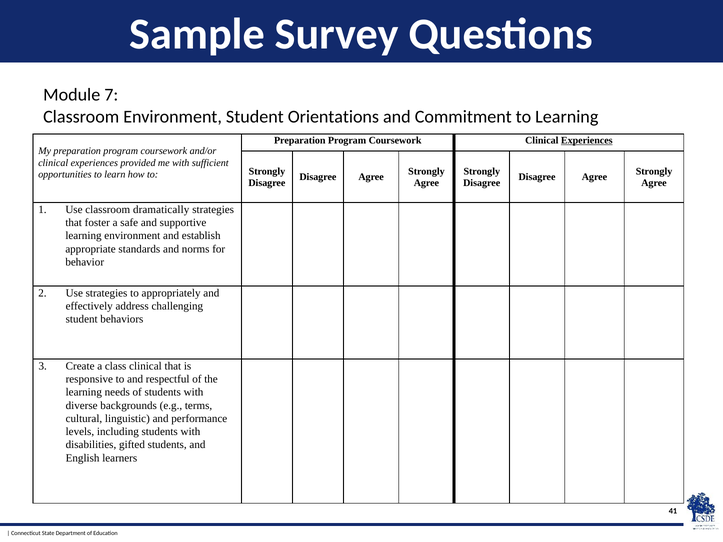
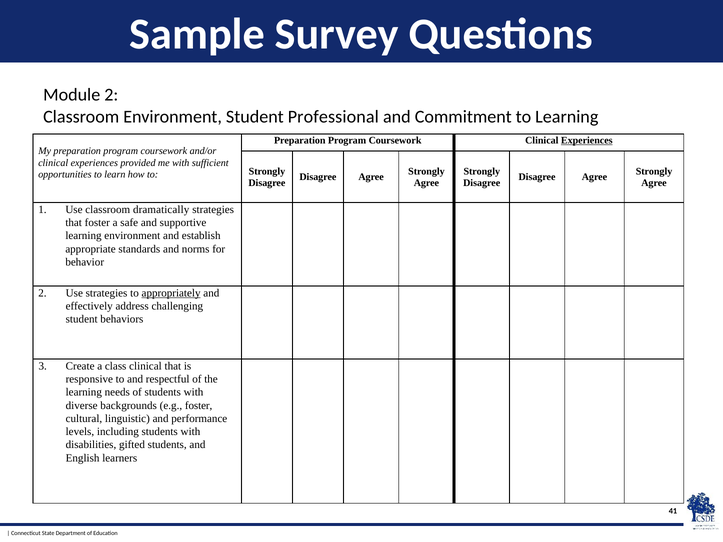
Module 7: 7 -> 2
Orientations: Orientations -> Professional
appropriately underline: none -> present
e.g terms: terms -> foster
